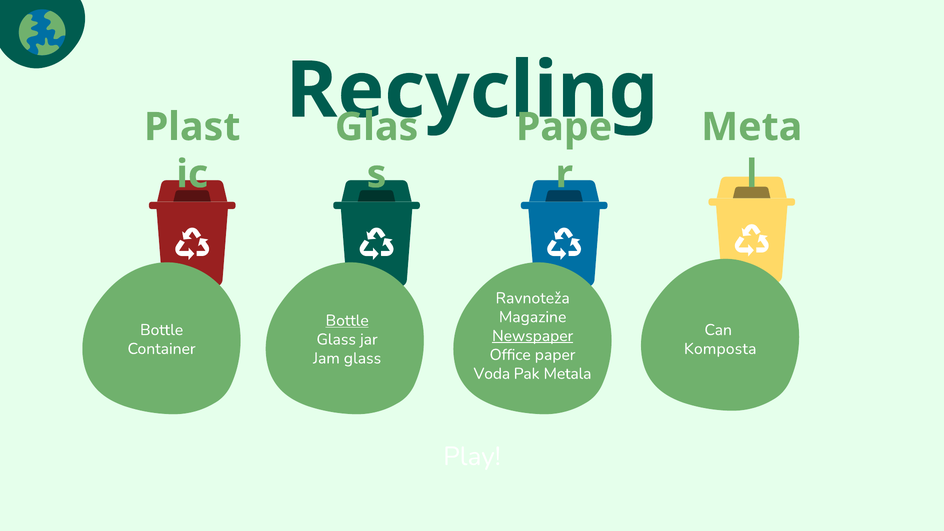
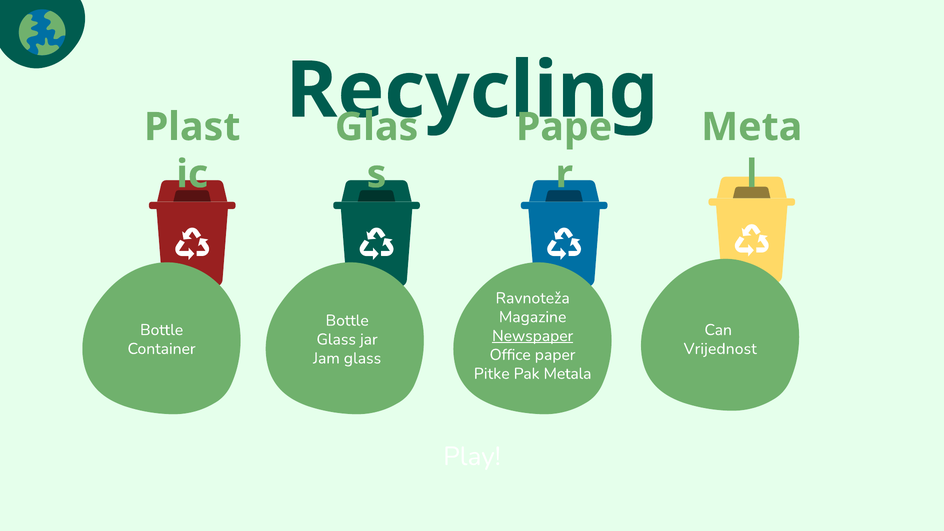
Bottle at (347, 320) underline: present -> none
Komposta: Komposta -> Vrijednost
Voda: Voda -> Pitke
